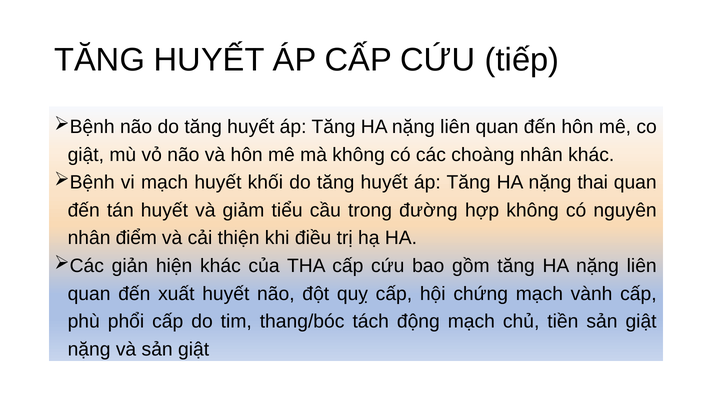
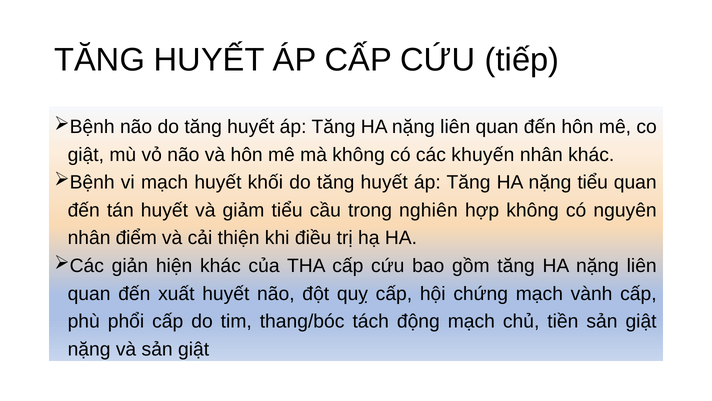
choàng: choàng -> khuyến
nặng thai: thai -> tiểu
đường: đường -> nghiên
